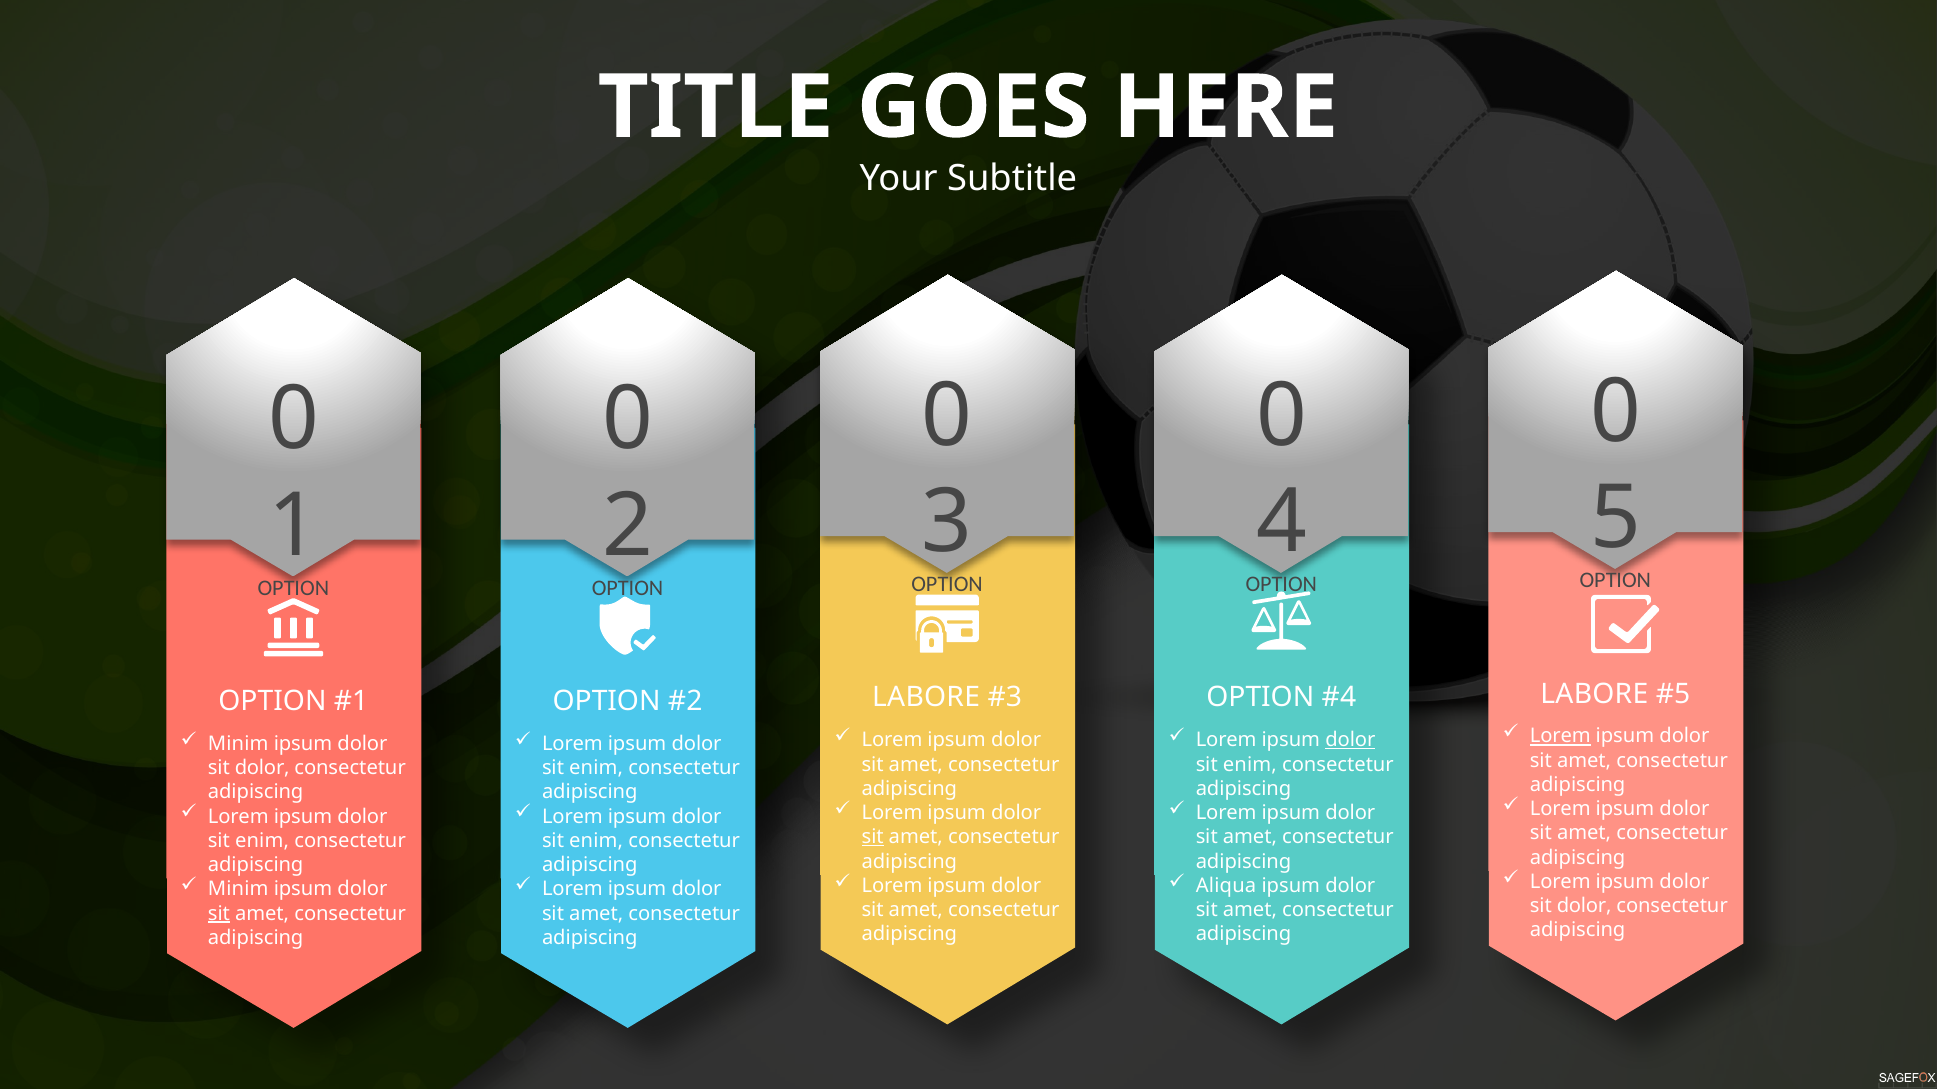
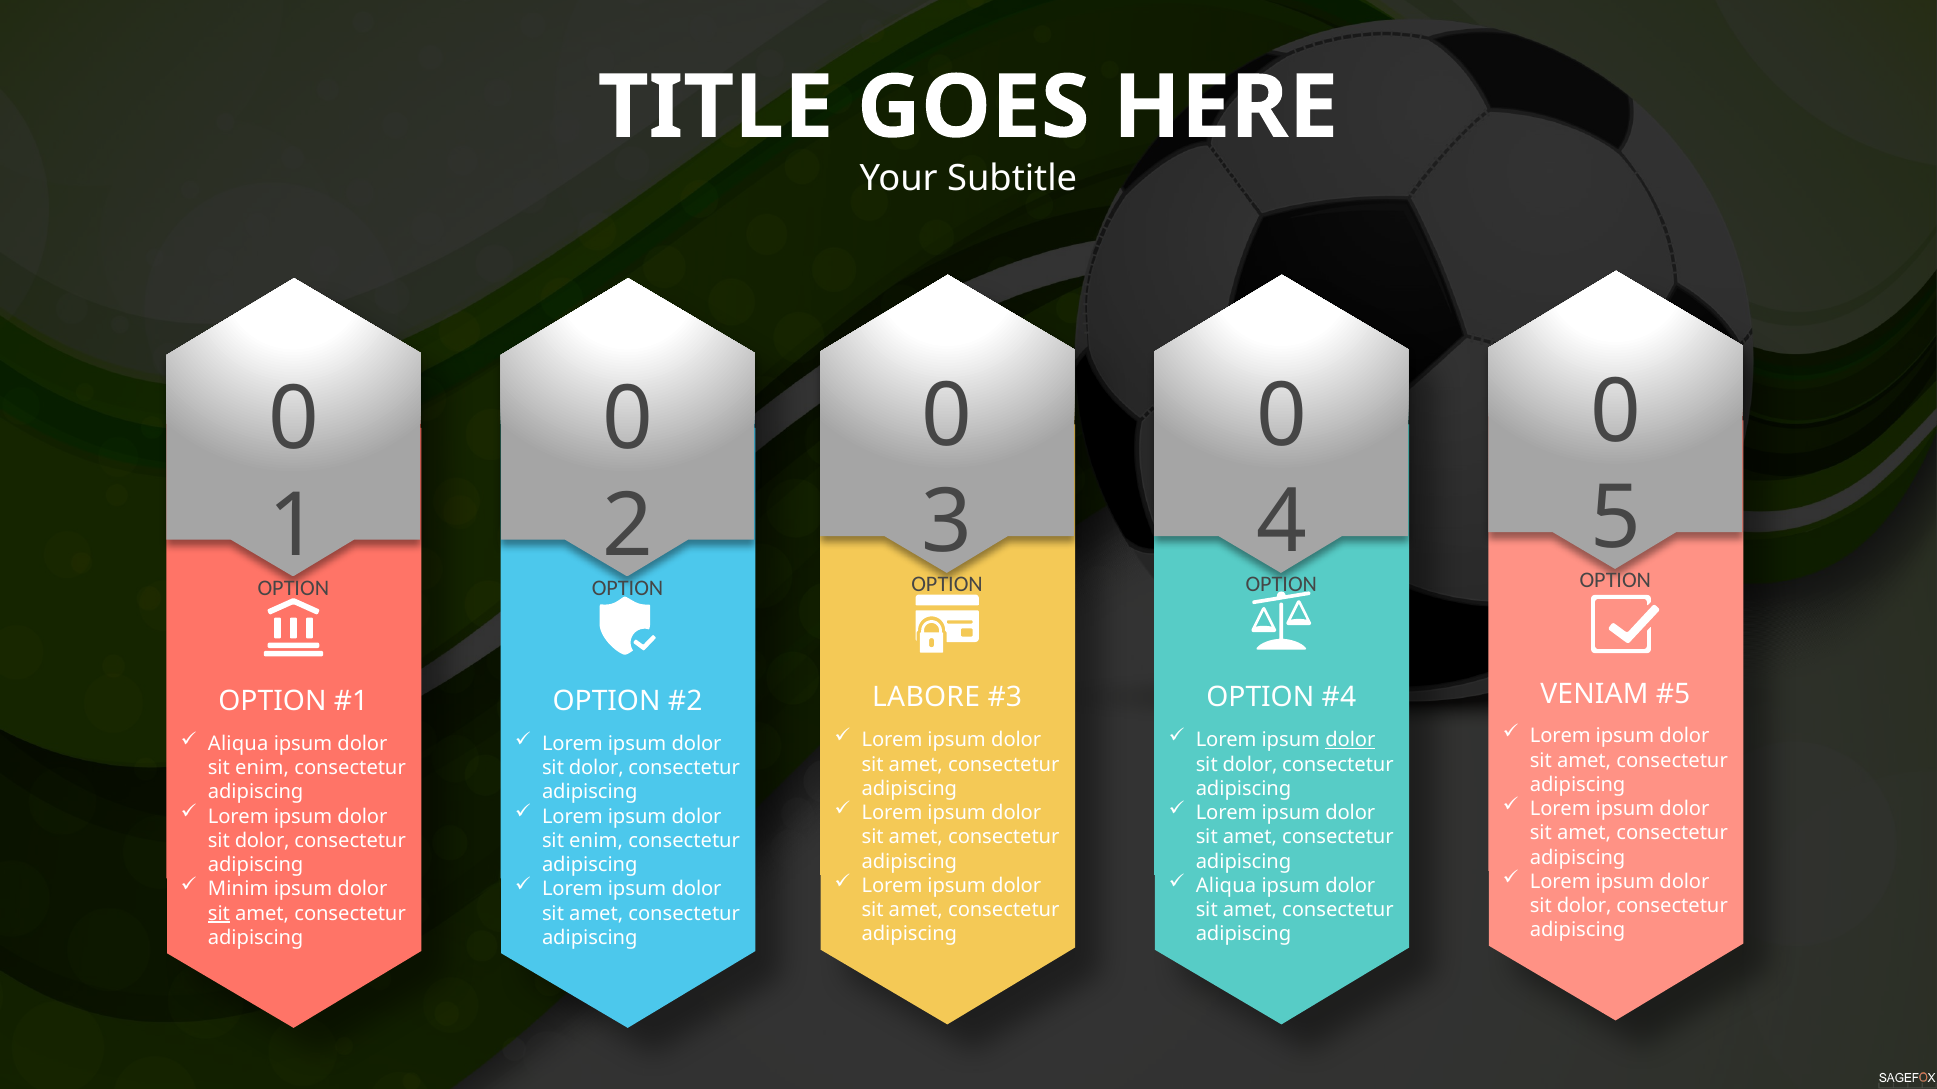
LABORE at (1594, 694): LABORE -> VENIAM
Lorem at (1560, 737) underline: present -> none
Minim at (238, 744): Minim -> Aliqua
enim at (1250, 765): enim -> dolor
dolor at (262, 768): dolor -> enim
enim at (596, 768): enim -> dolor
sit at (873, 838) underline: present -> none
enim at (262, 841): enim -> dolor
